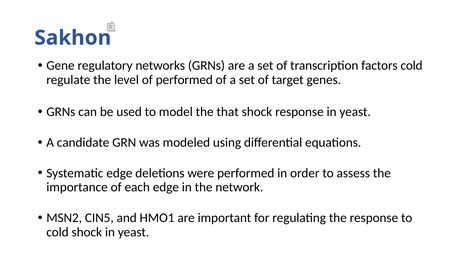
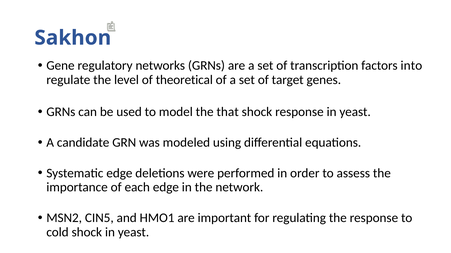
factors cold: cold -> into
of performed: performed -> theoretical
